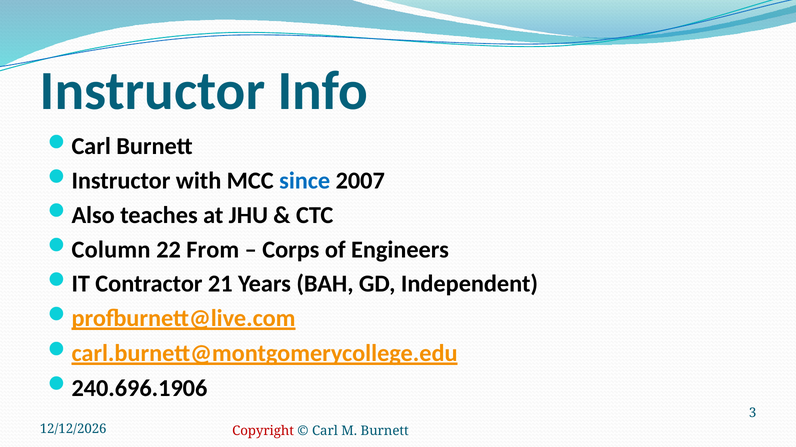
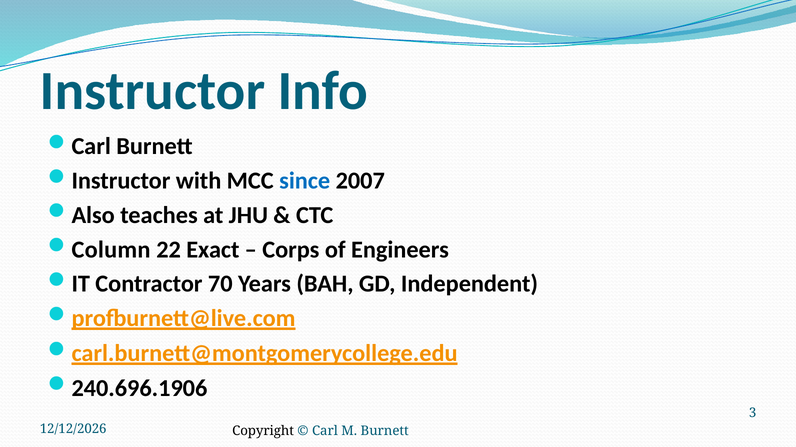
From: From -> Exact
21: 21 -> 70
Copyright colour: red -> black
